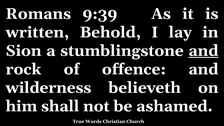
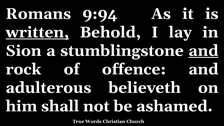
9:39: 9:39 -> 9:94
written underline: none -> present
wilderness: wilderness -> adulterous
